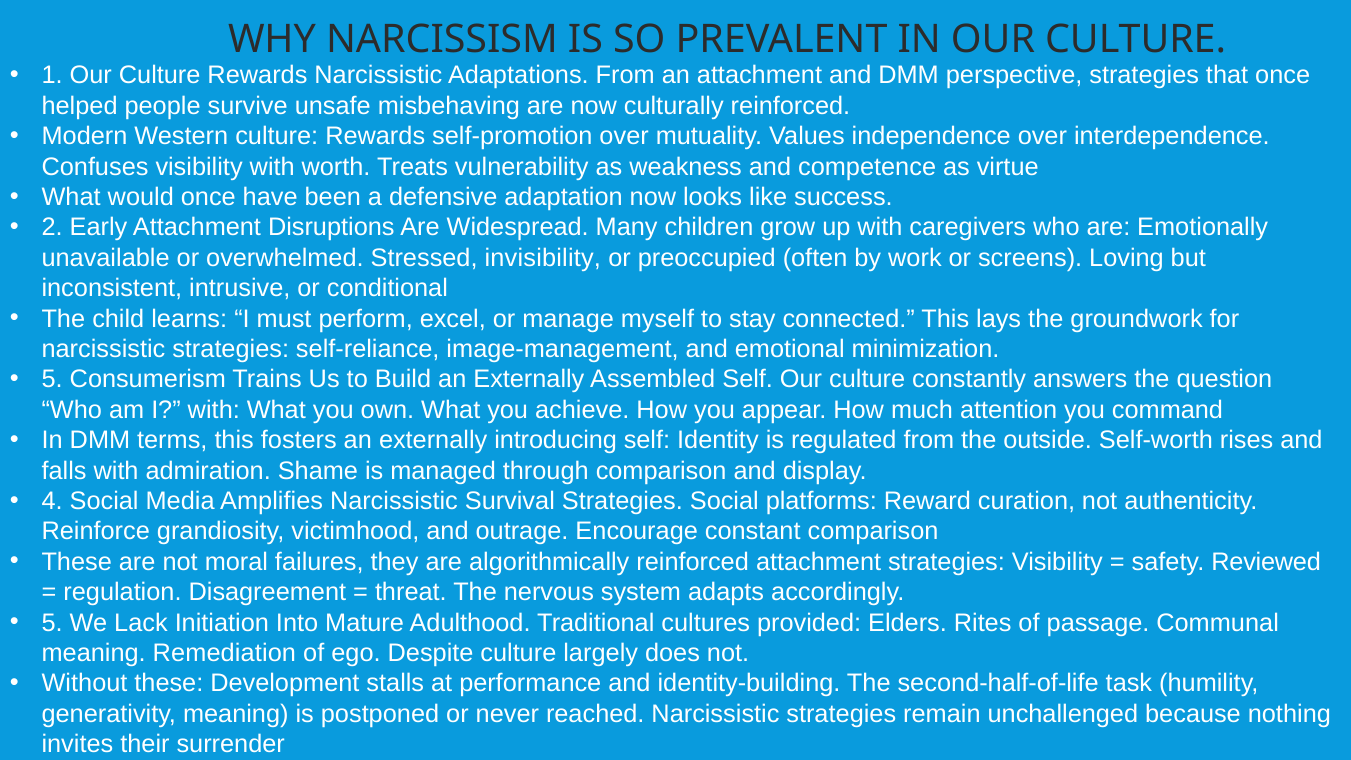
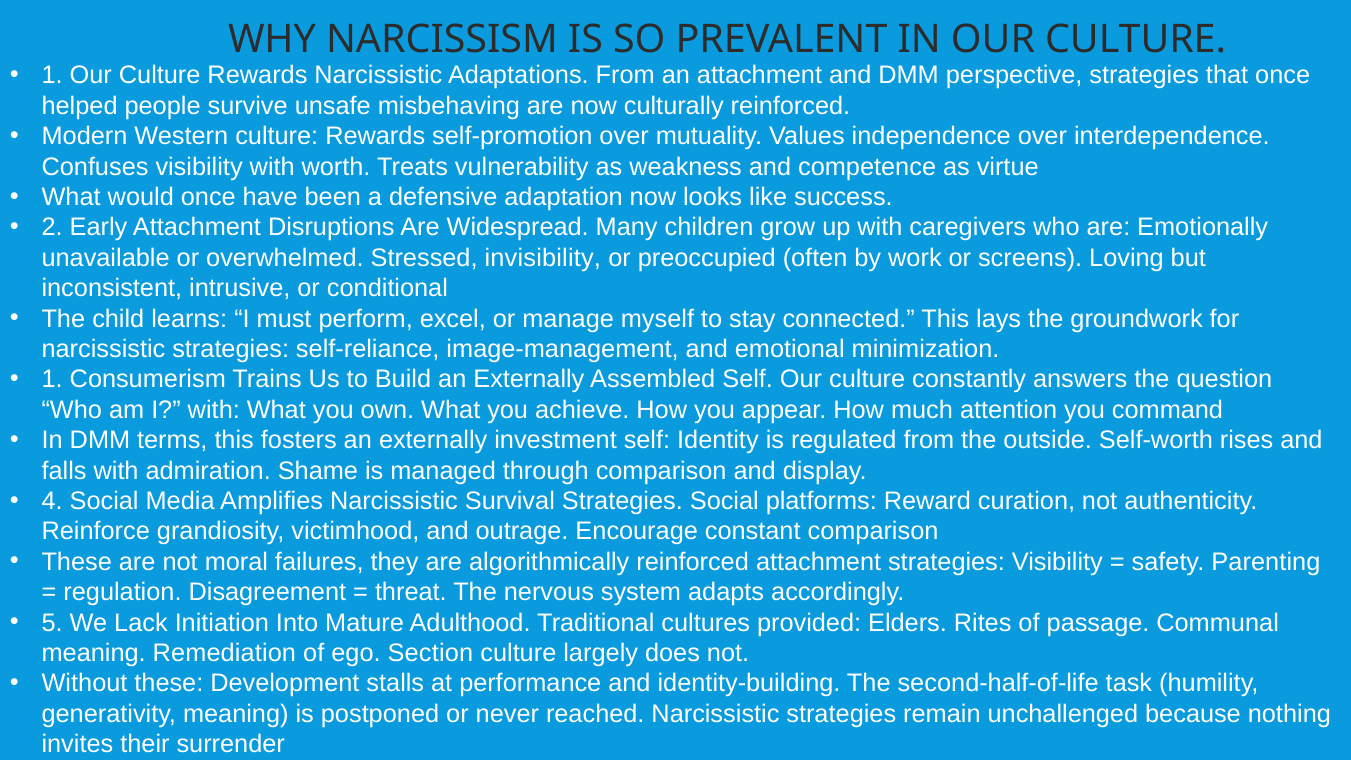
5 at (52, 380): 5 -> 1
introducing: introducing -> investment
Reviewed: Reviewed -> Parenting
Despite: Despite -> Section
